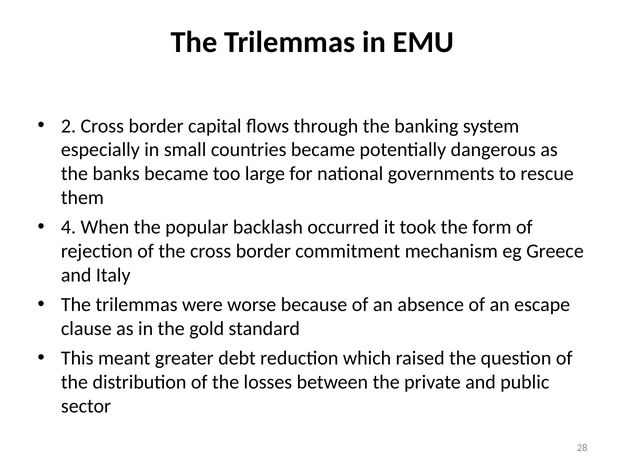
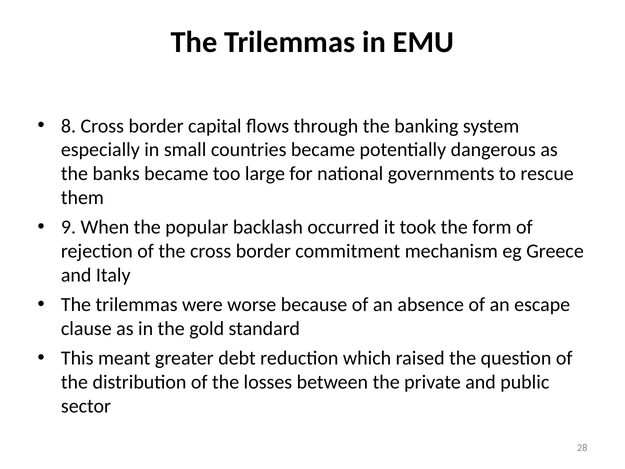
2: 2 -> 8
4: 4 -> 9
